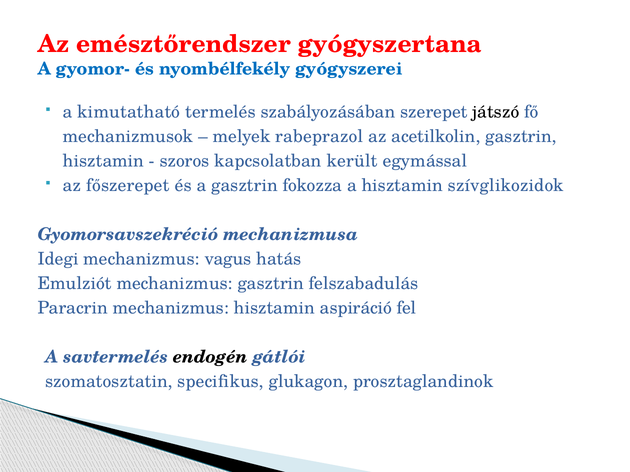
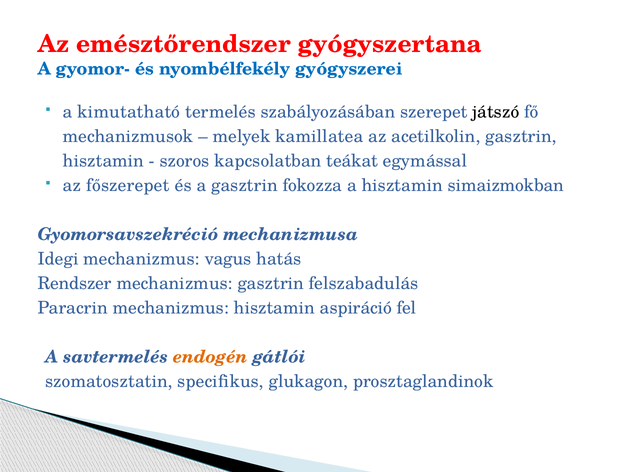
rabeprazol: rabeprazol -> kamillatea
került: került -> teákat
szívglikozidok: szívglikozidok -> simaizmokban
Emulziót: Emulziót -> Rendszer
endogén colour: black -> orange
